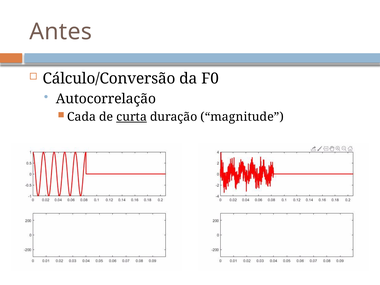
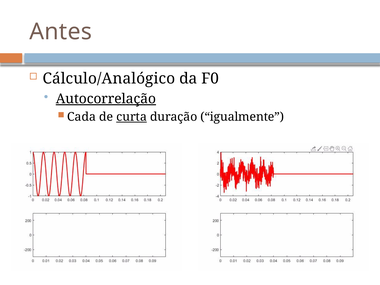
Cálculo/Conversão: Cálculo/Conversão -> Cálculo/Analógico
Autocorrelação underline: none -> present
magnitude: magnitude -> igualmente
